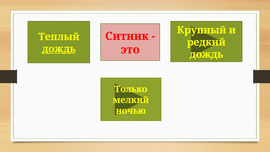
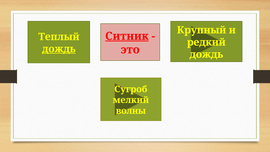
Ситник underline: none -> present
Только: Только -> Сугроб
ночью: ночью -> волны
